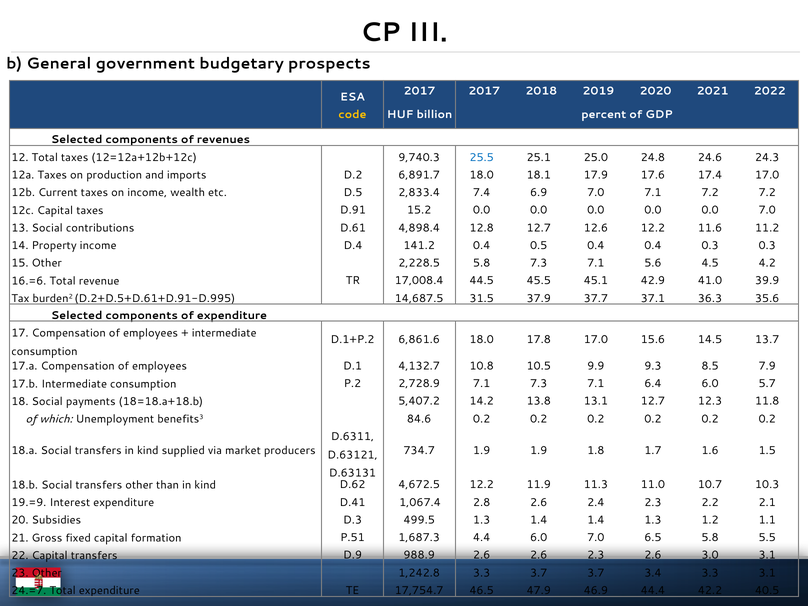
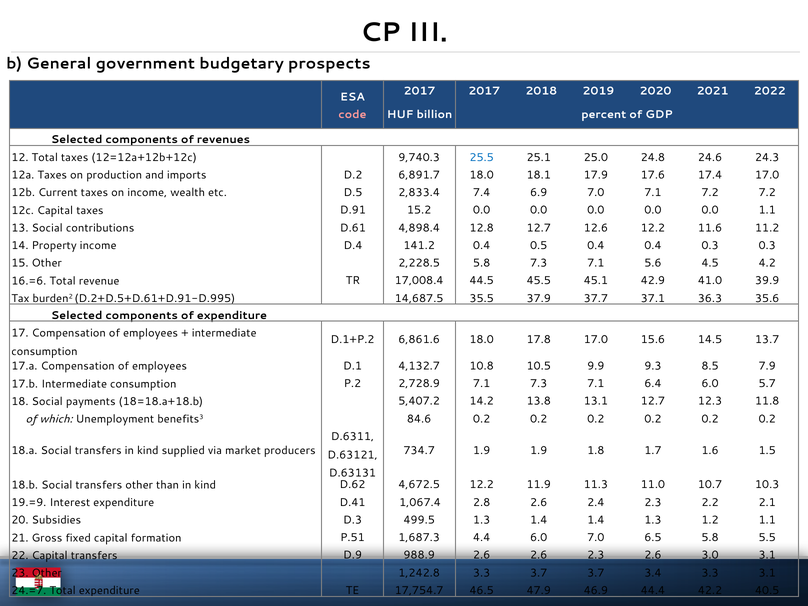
code colour: yellow -> pink
0.0 7.0: 7.0 -> 1.1
31.5: 31.5 -> 35.5
